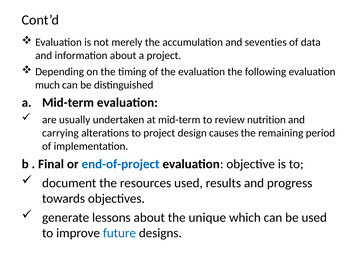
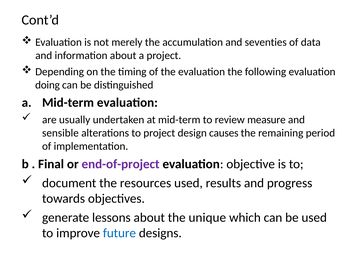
much: much -> doing
nutrition: nutrition -> measure
carrying: carrying -> sensible
end-of-project colour: blue -> purple
